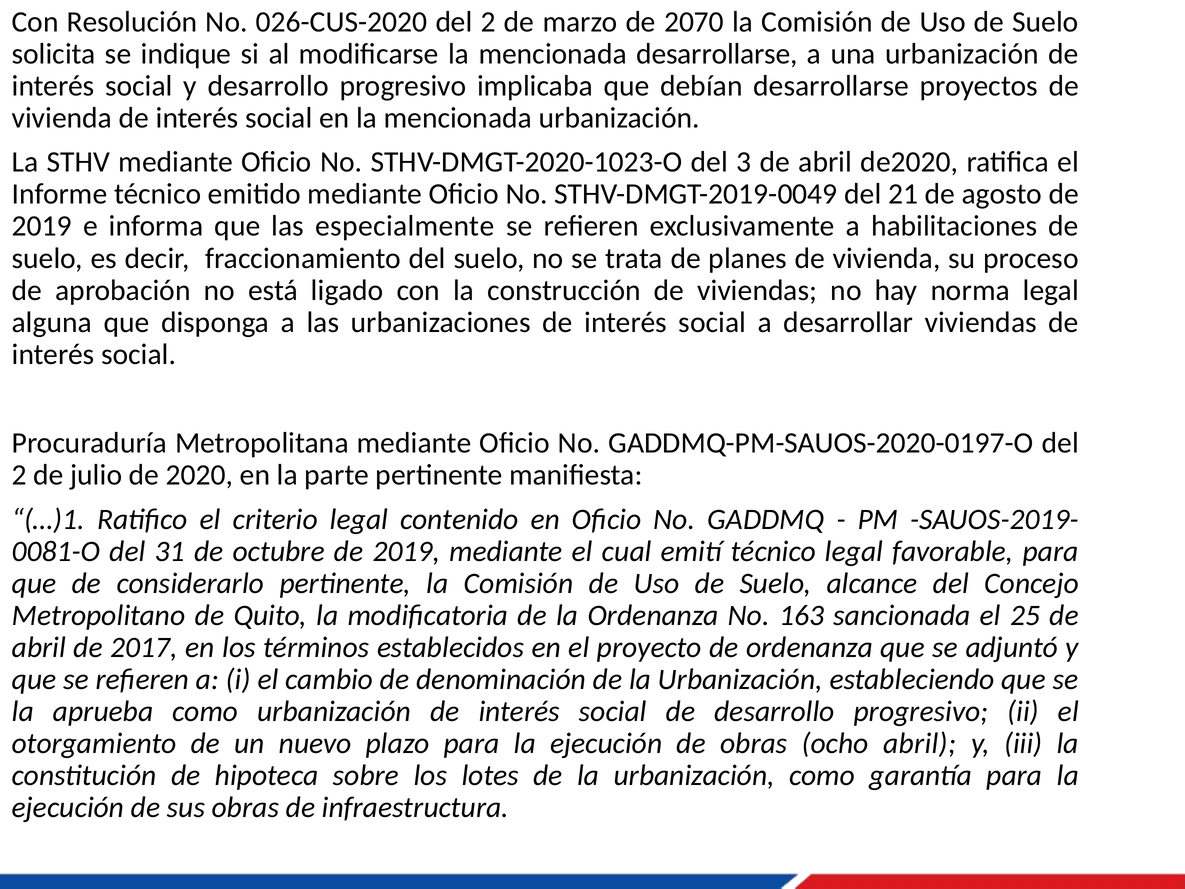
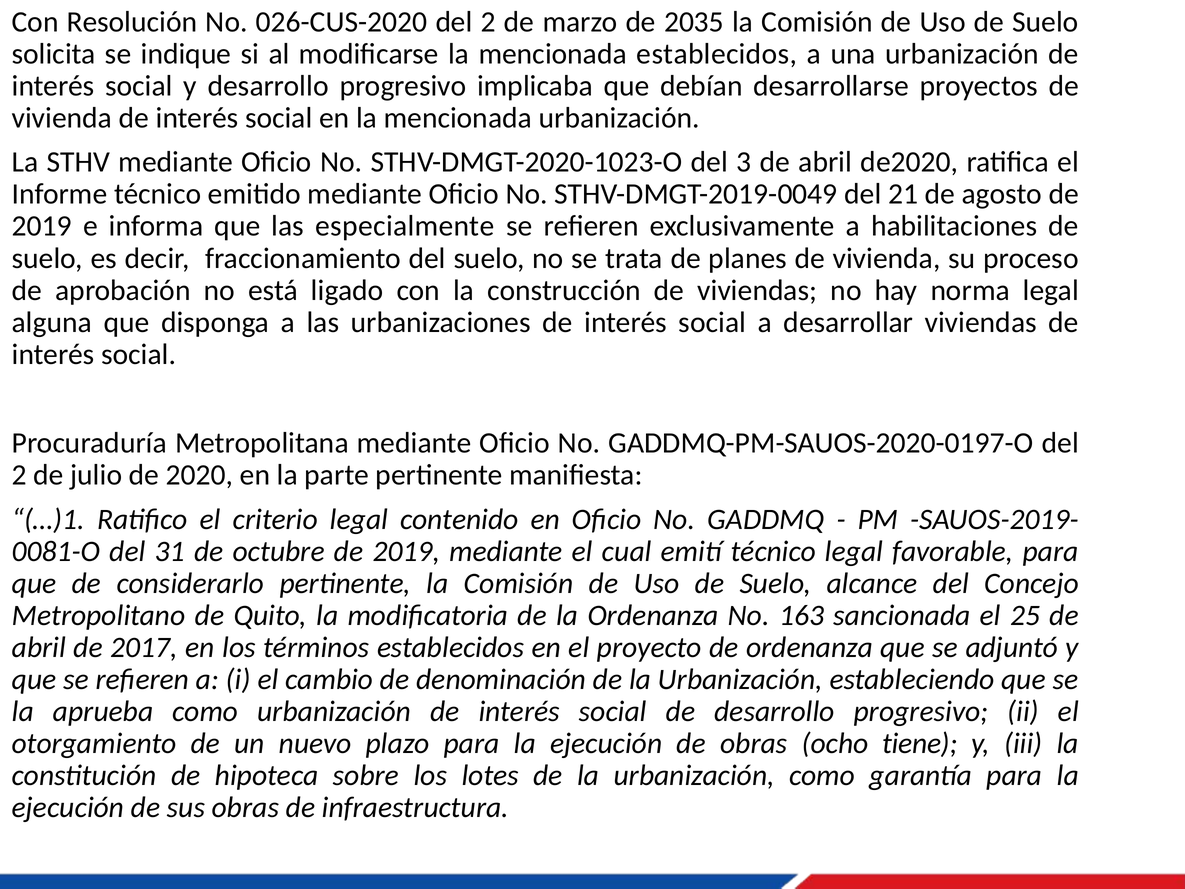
2070: 2070 -> 2035
mencionada desarrollarse: desarrollarse -> establecidos
ocho abril: abril -> tiene
